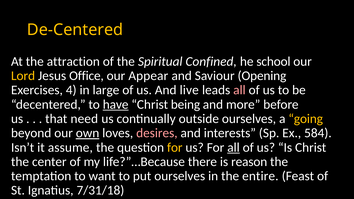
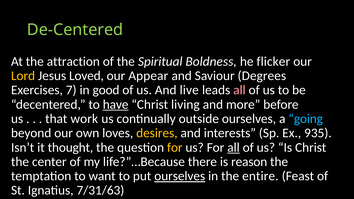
De-Centered colour: yellow -> light green
Confined: Confined -> Boldness
school: school -> flicker
Office: Office -> Loved
Opening: Opening -> Degrees
4: 4 -> 7
large: large -> good
being: being -> living
need: need -> work
going colour: yellow -> light blue
own underline: present -> none
desires colour: pink -> yellow
584: 584 -> 935
assume: assume -> thought
ourselves at (180, 176) underline: none -> present
7/31/18: 7/31/18 -> 7/31/63
